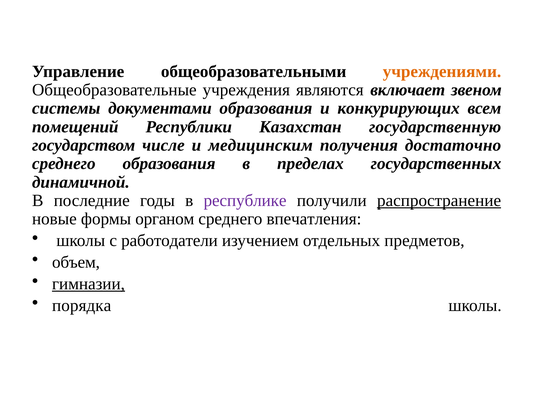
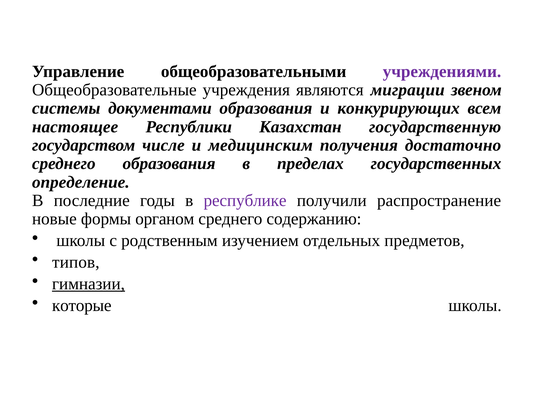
учреждениями colour: orange -> purple
включает: включает -> миграции
помещений: помещений -> настоящее
динамичной: динамичной -> определение
распространение underline: present -> none
впечатления: впечатления -> содержанию
работодатели: работодатели -> родственным
объем: объем -> типов
порядка: порядка -> которые
